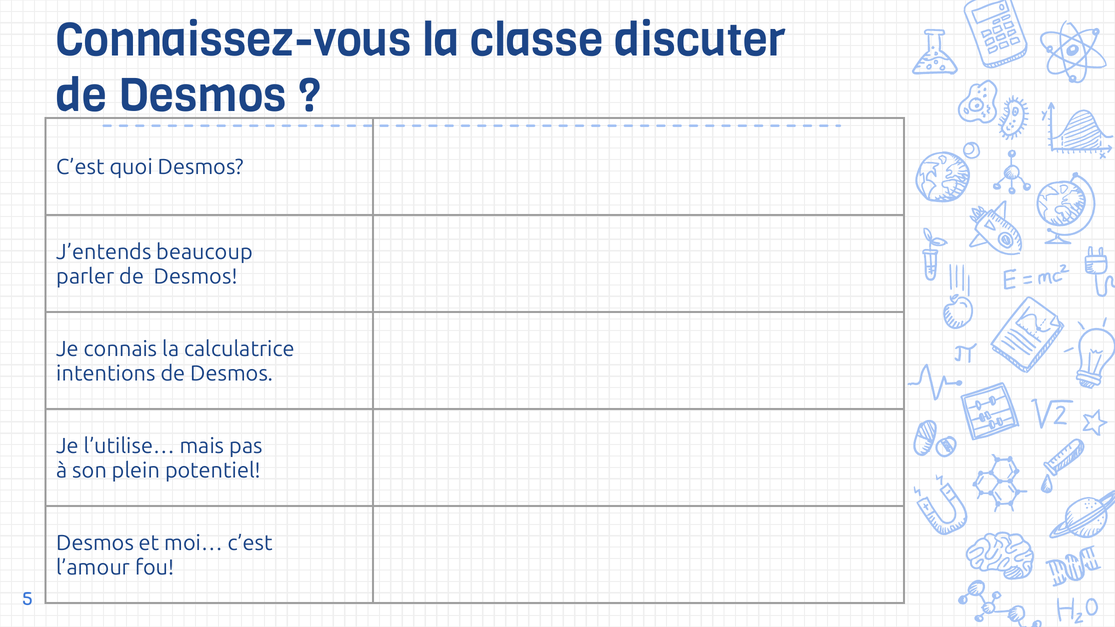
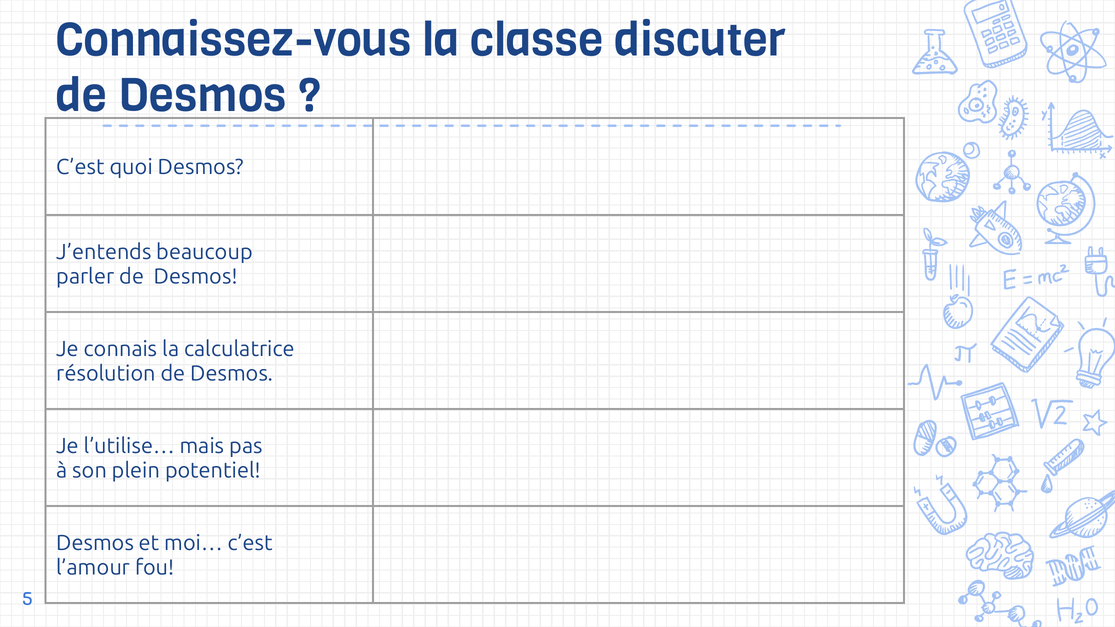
intentions: intentions -> résolution
